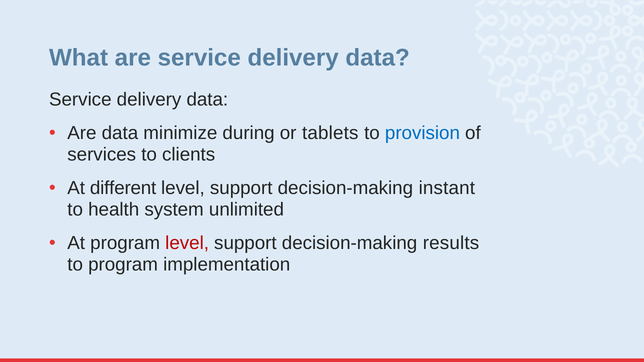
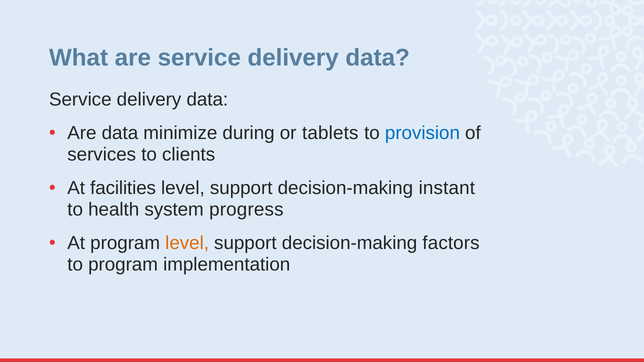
different: different -> facilities
unlimited: unlimited -> progress
level at (187, 243) colour: red -> orange
results: results -> factors
